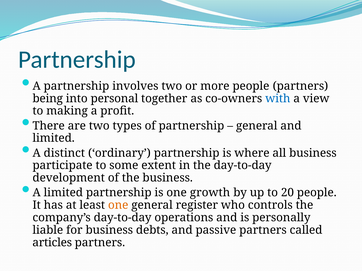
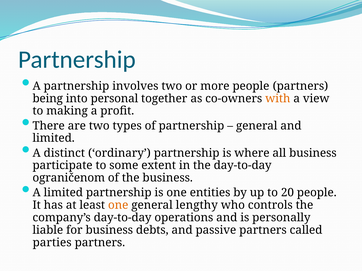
with colour: blue -> orange
development: development -> ograničenom
growth: growth -> entities
register: register -> lengthy
articles: articles -> parties
